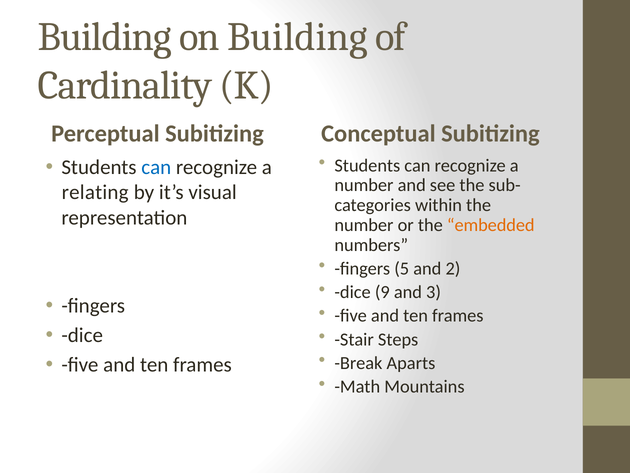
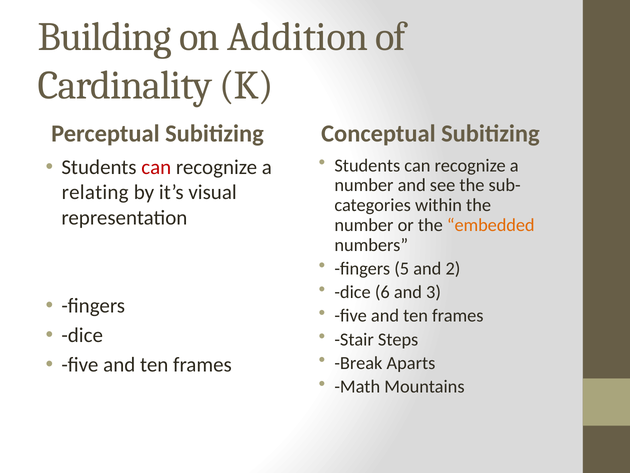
on Building: Building -> Addition
can at (156, 167) colour: blue -> red
9: 9 -> 6
